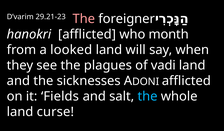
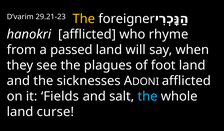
The at (84, 19) colour: pink -> yellow
month: month -> rhyme
looked: looked -> passed
vadi: vadi -> foot
